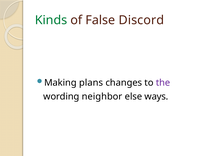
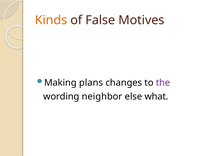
Kinds colour: green -> orange
Discord: Discord -> Motives
ways: ways -> what
